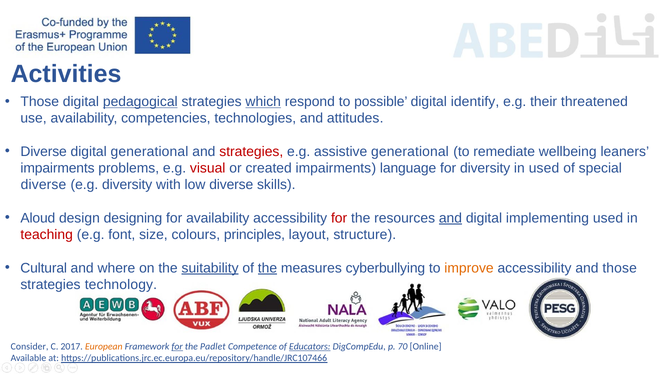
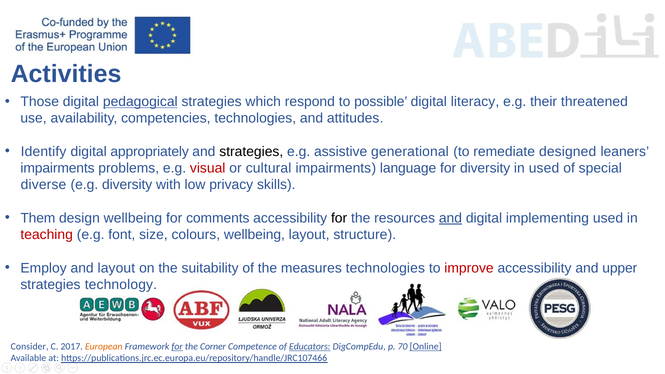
which underline: present -> none
identify: identify -> literacy
Diverse at (44, 152): Diverse -> Identify
digital generational: generational -> appropriately
strategies at (251, 152) colour: red -> black
wellbeing: wellbeing -> designed
created: created -> cultural
low diverse: diverse -> privacy
Aloud: Aloud -> Them
design designing: designing -> wellbeing
for availability: availability -> comments
for at (339, 218) colour: red -> black
colours principles: principles -> wellbeing
Cultural: Cultural -> Employ
and where: where -> layout
suitability underline: present -> none
the at (267, 268) underline: present -> none
measures cyberbullying: cyberbullying -> technologies
improve colour: orange -> red
and those: those -> upper
Padlet: Padlet -> Corner
Online underline: none -> present
